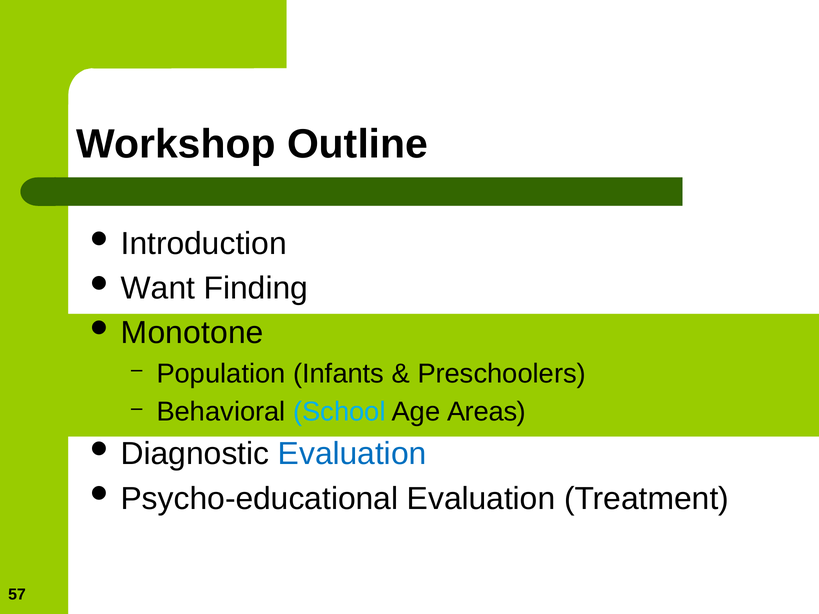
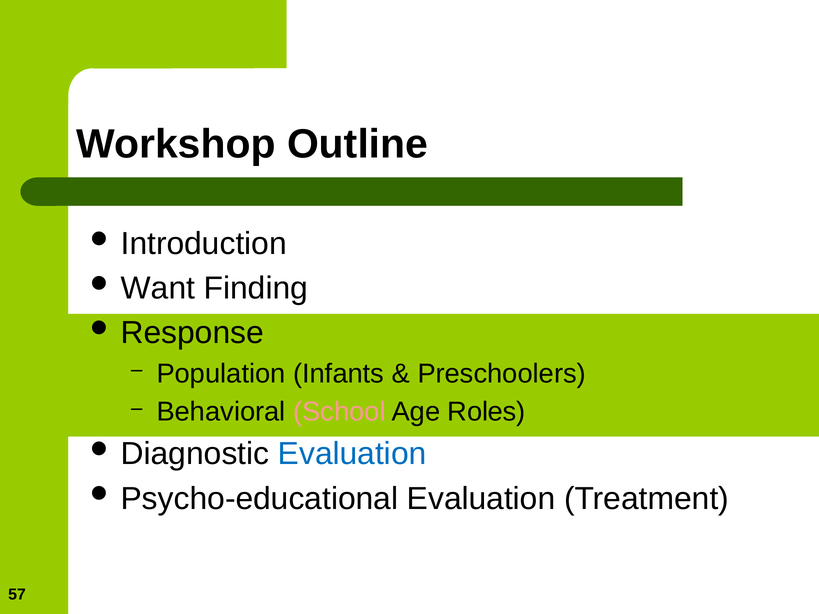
Monotone: Monotone -> Response
School colour: light blue -> pink
Areas: Areas -> Roles
